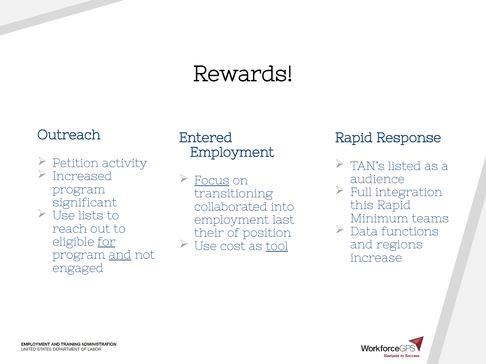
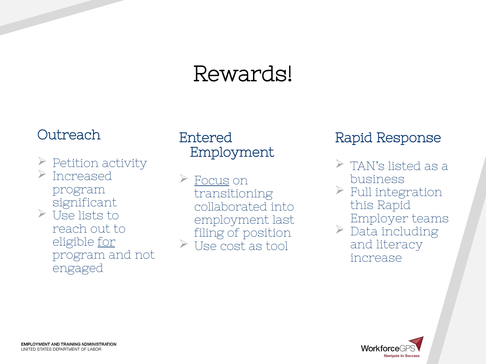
audience: audience -> business
Minimum: Minimum -> Employer
functions: functions -> including
their: their -> filing
regions: regions -> literacy
tool underline: present -> none
and at (120, 255) underline: present -> none
